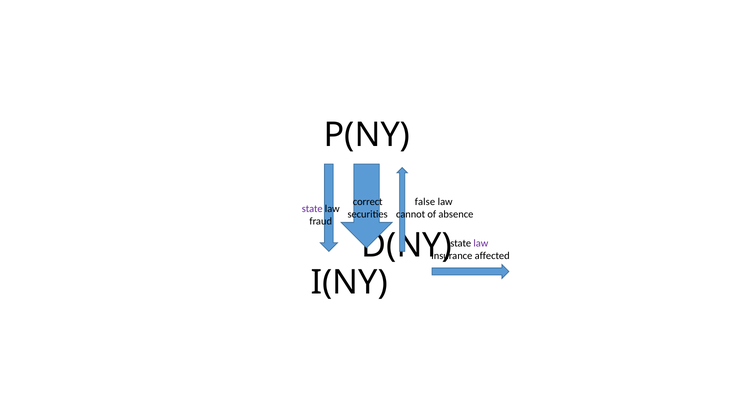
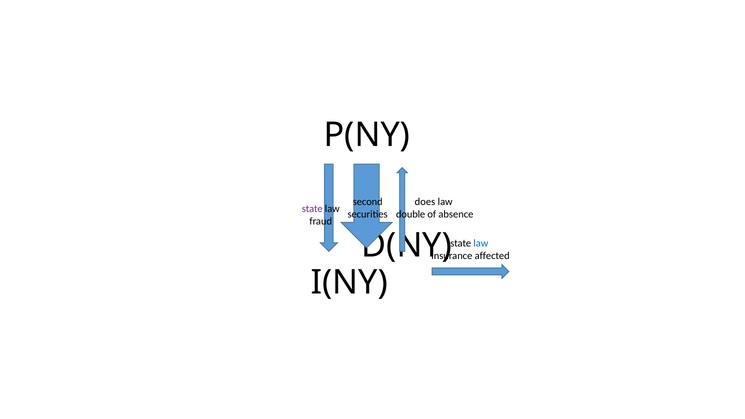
correct: correct -> second
false: false -> does
cannot: cannot -> double
law at (481, 243) colour: purple -> blue
